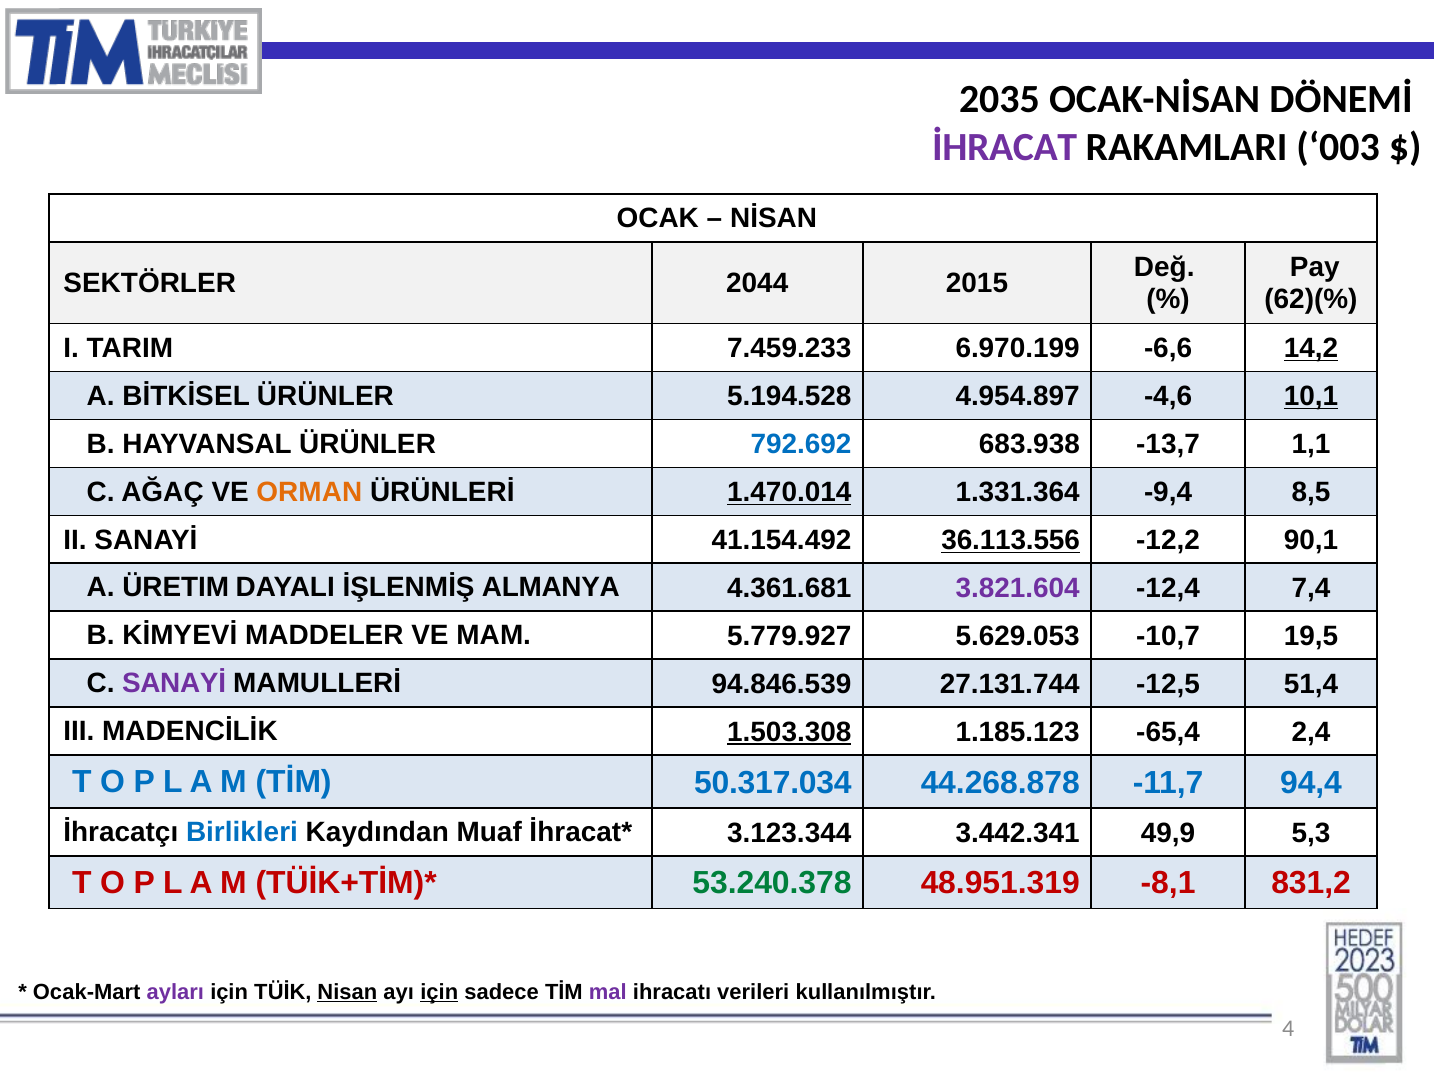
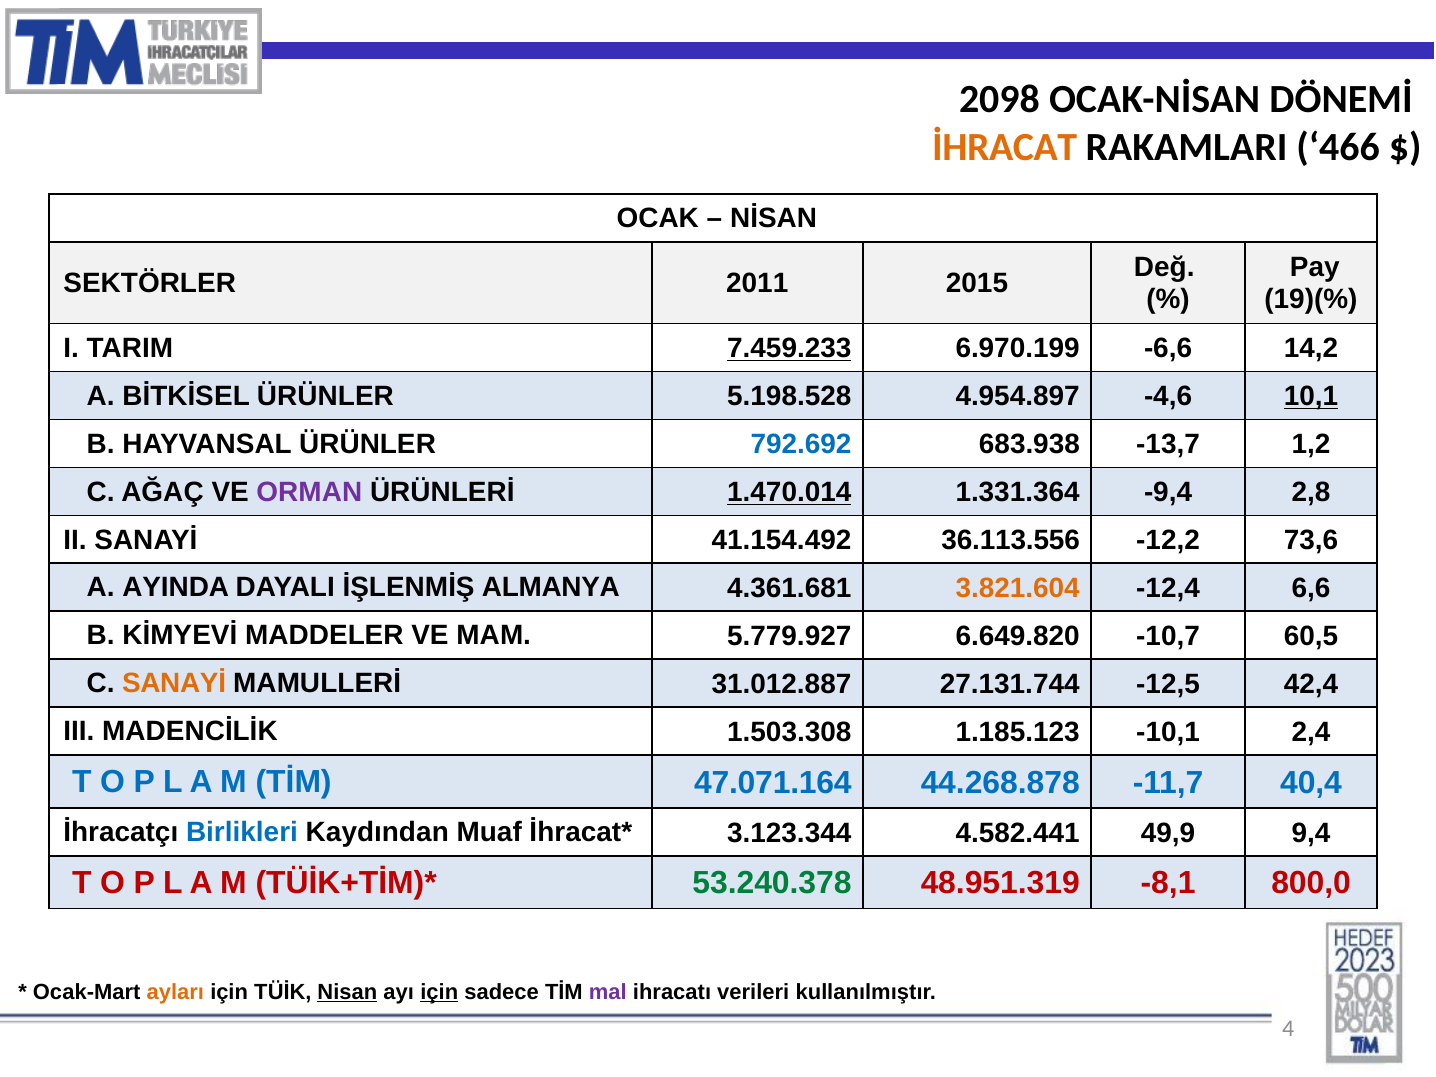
2035: 2035 -> 2098
İHRACAT colour: purple -> orange
003: 003 -> 466
2044: 2044 -> 2011
62)(%: 62)(% -> 19)(%
7.459.233 underline: none -> present
14,2 underline: present -> none
5.194.528: 5.194.528 -> 5.198.528
1,1: 1,1 -> 1,2
ORMAN colour: orange -> purple
8,5: 8,5 -> 2,8
36.113.556 underline: present -> none
90,1: 90,1 -> 73,6
ÜRETIM: ÜRETIM -> AYINDA
3.821.604 colour: purple -> orange
7,4: 7,4 -> 6,6
5.629.053: 5.629.053 -> 6.649.820
19,5: 19,5 -> 60,5
SANAYİ at (174, 684) colour: purple -> orange
94.846.539: 94.846.539 -> 31.012.887
51,4: 51,4 -> 42,4
1.503.308 underline: present -> none
-65,4: -65,4 -> -10,1
50.317.034: 50.317.034 -> 47.071.164
94,4: 94,4 -> 40,4
3.442.341: 3.442.341 -> 4.582.441
5,3: 5,3 -> 9,4
831,2: 831,2 -> 800,0
ayları colour: purple -> orange
